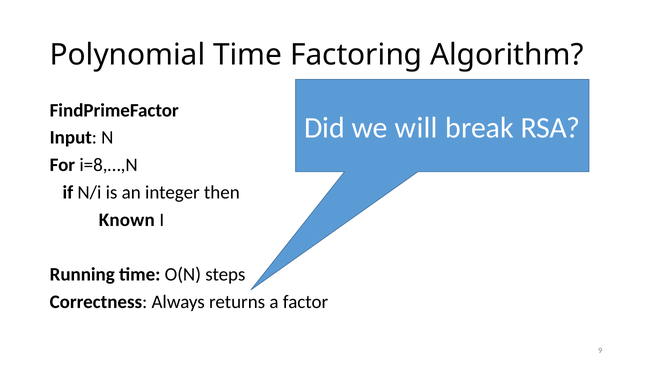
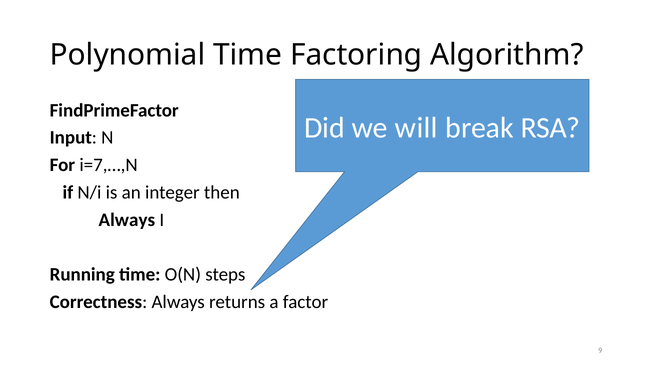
i=8,…,N: i=8,…,N -> i=7,…,N
Known at (127, 220): Known -> Always
